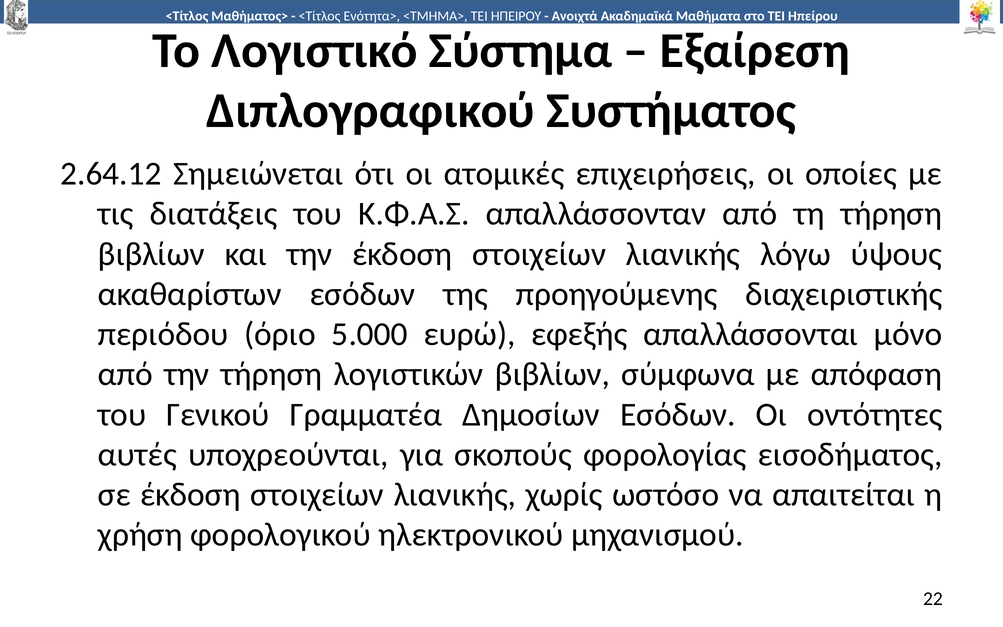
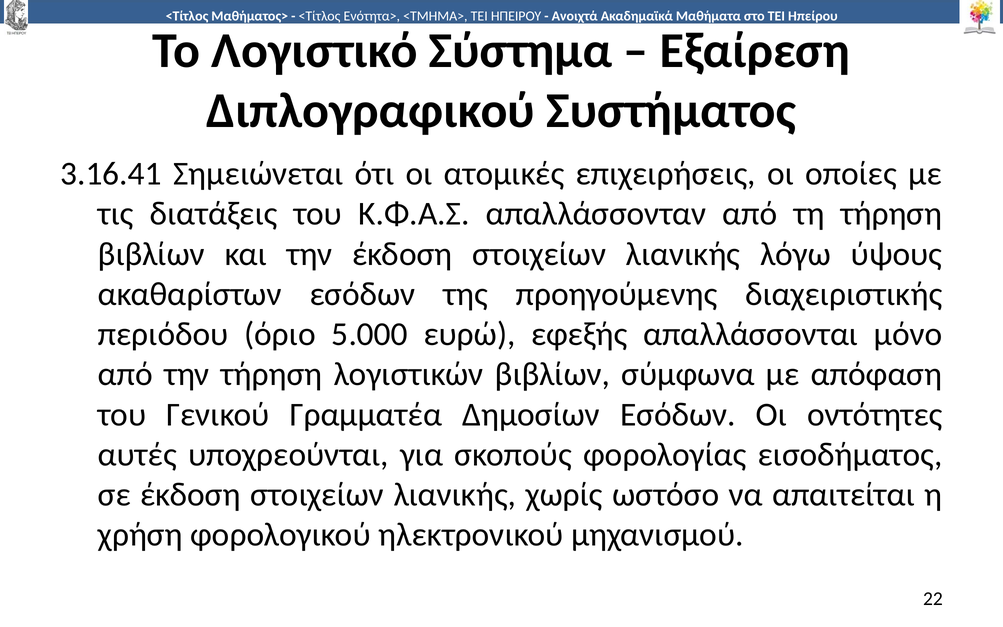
2.64.12: 2.64.12 -> 3.16.41
